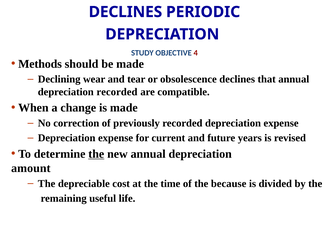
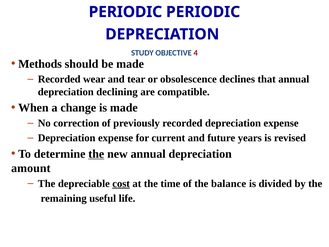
DECLINES at (125, 12): DECLINES -> PERIODIC
Declining at (59, 79): Declining -> Recorded
depreciation recorded: recorded -> declining
cost underline: none -> present
because: because -> balance
